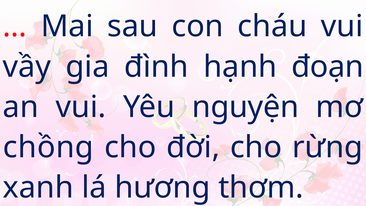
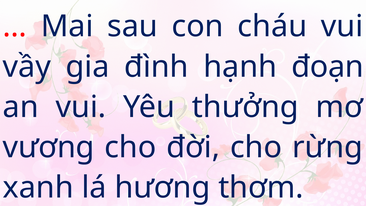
nguyện: nguyện -> thưởng
chồng: chồng -> vương
